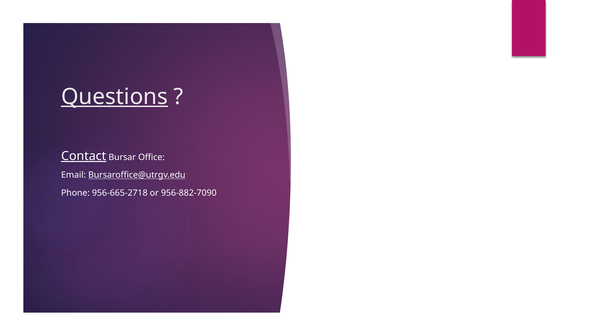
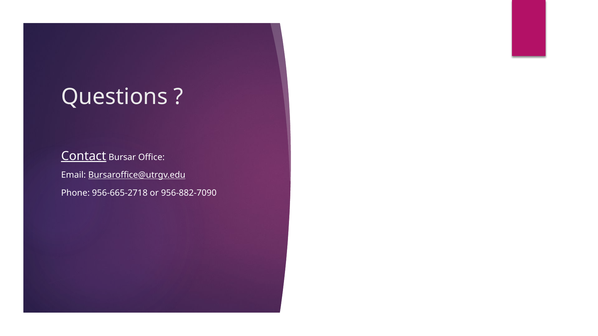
Questions underline: present -> none
